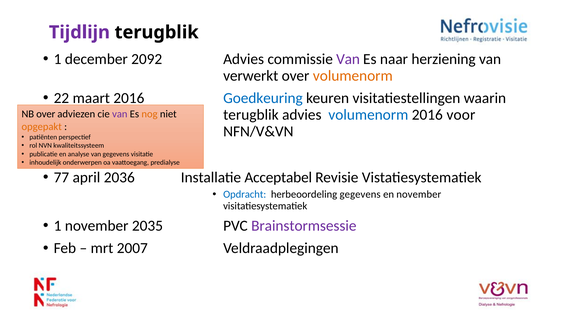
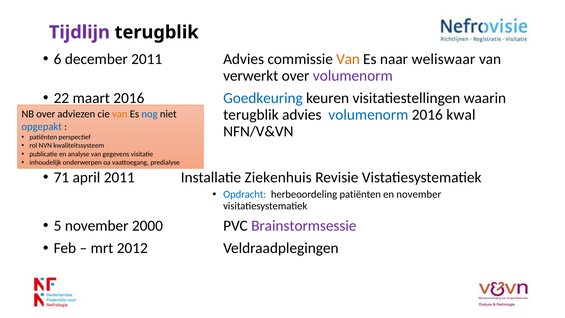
1 at (58, 59): 1 -> 6
december 2092: 2092 -> 2011
Van at (348, 59) colour: purple -> orange
herziening: herziening -> weliswaar
volumenorm at (353, 76) colour: orange -> purple
voor: voor -> kwal
van at (120, 114) colour: purple -> orange
nog colour: orange -> blue
opgepakt colour: orange -> blue
77: 77 -> 71
april 2036: 2036 -> 2011
Acceptabel: Acceptabel -> Ziekenhuis
herbeoordeling gegevens: gegevens -> patiënten
1 at (58, 226): 1 -> 5
2035: 2035 -> 2000
2007: 2007 -> 2012
